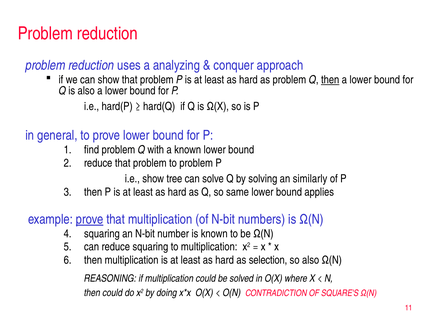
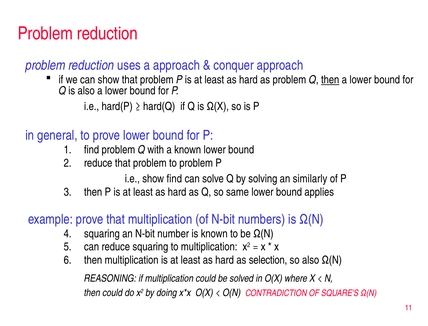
a analyzing: analyzing -> approach
show tree: tree -> find
prove at (90, 219) underline: present -> none
